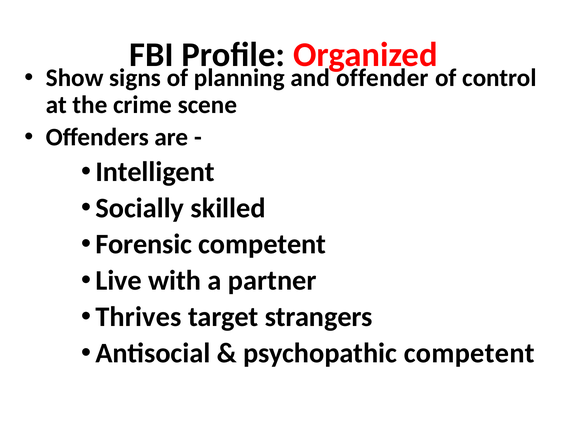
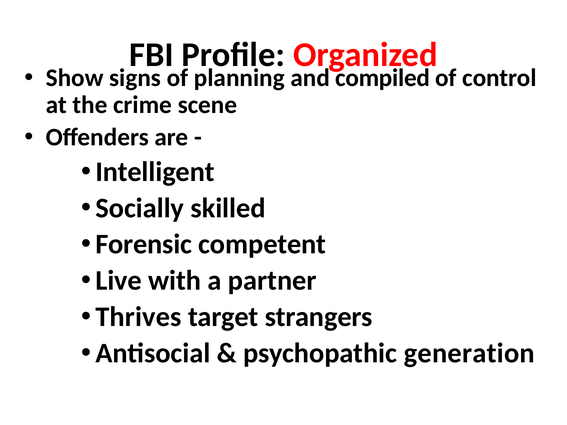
offender: offender -> compiled
psychopathic competent: competent -> generation
